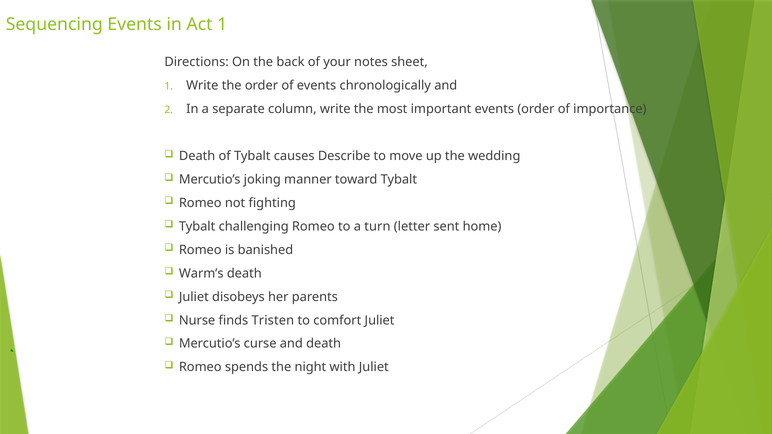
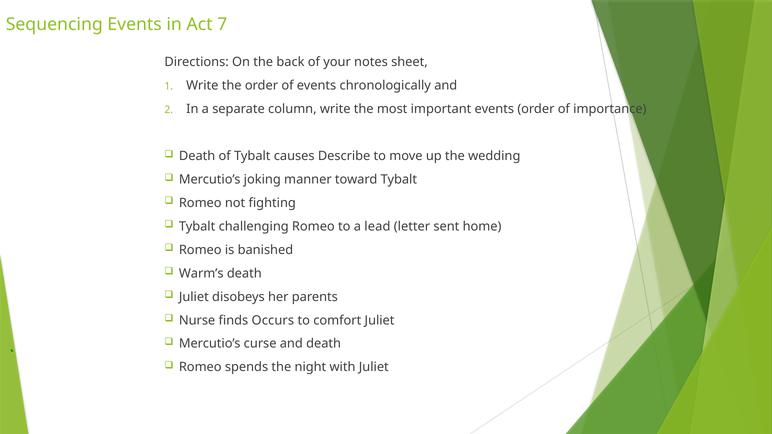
Act 1: 1 -> 7
turn: turn -> lead
Tristen: Tristen -> Occurs
